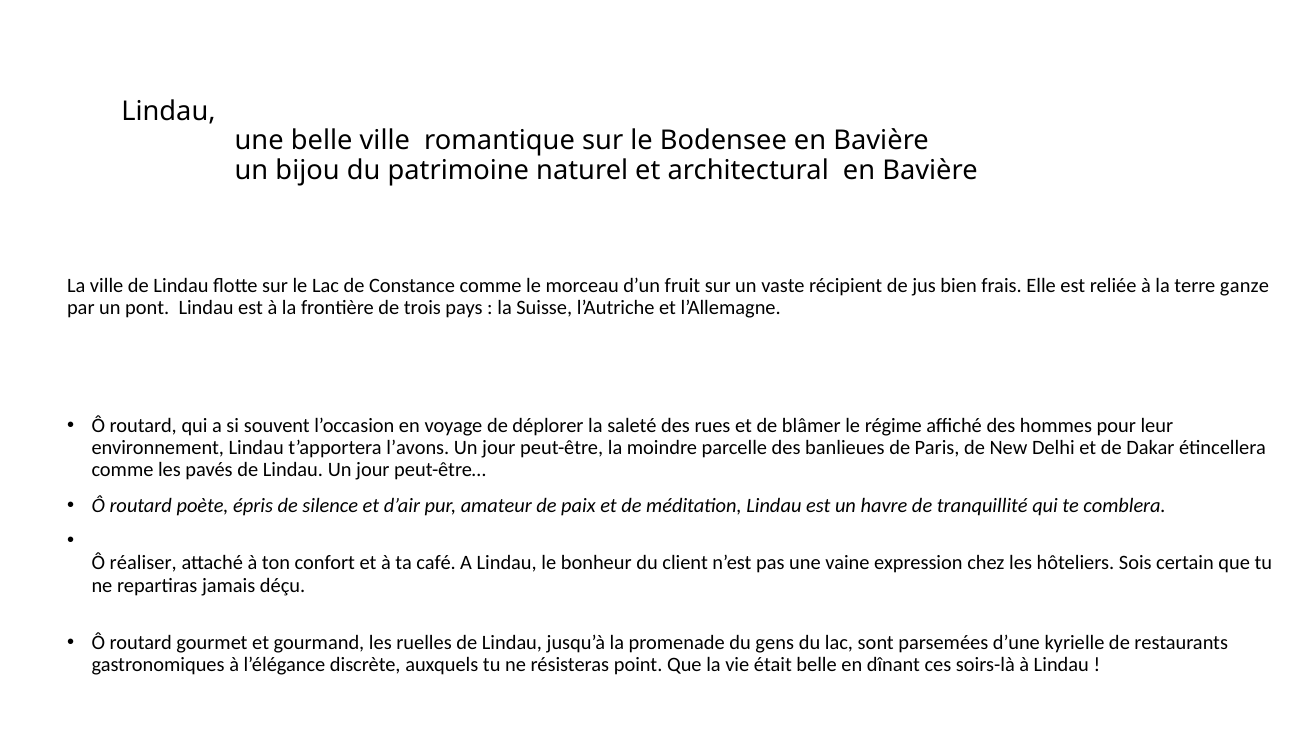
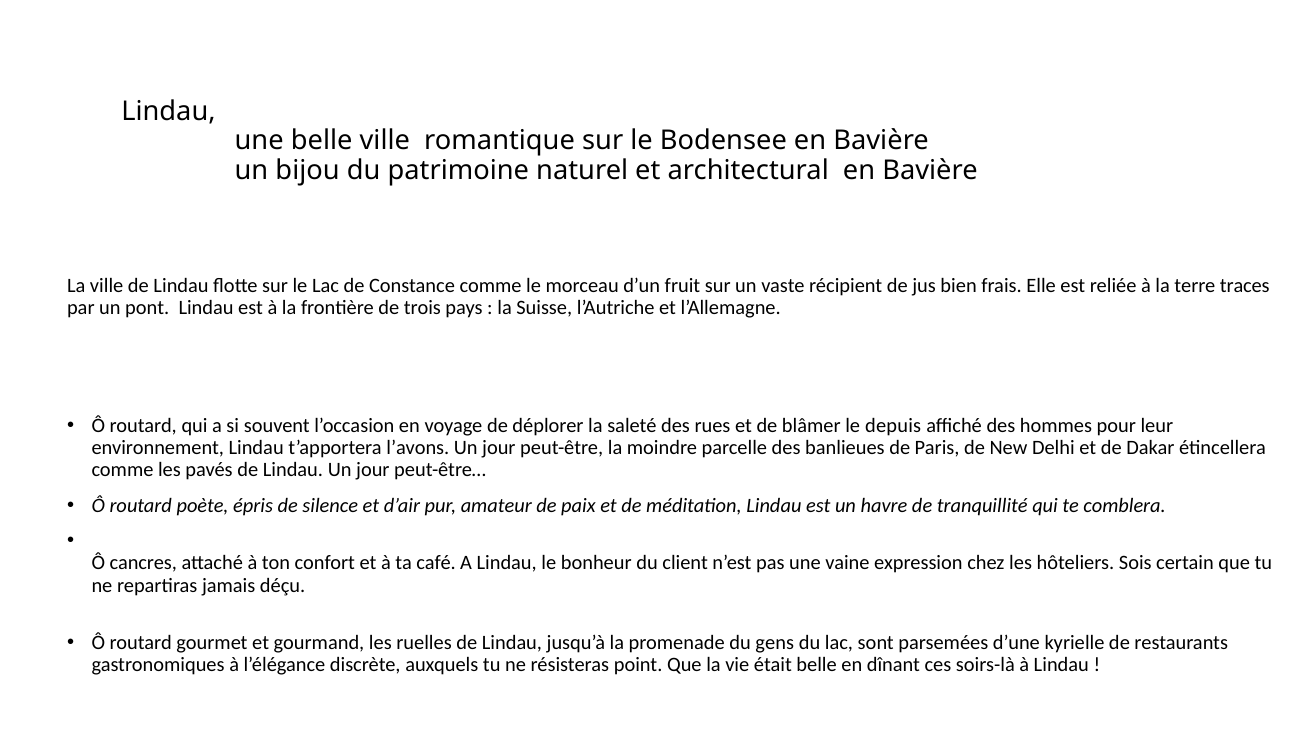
ganze: ganze -> traces
régime: régime -> depuis
réaliser: réaliser -> cancres
